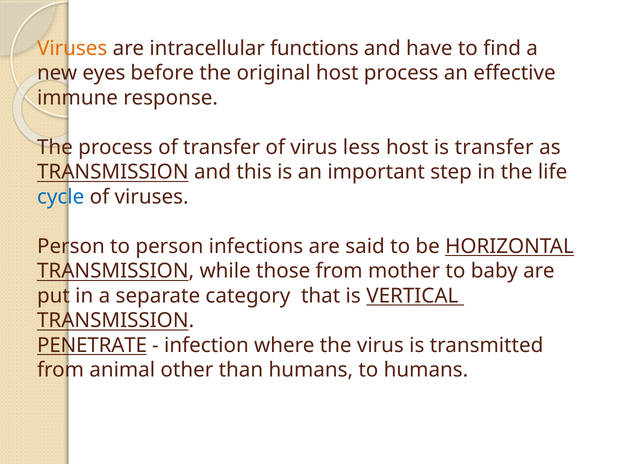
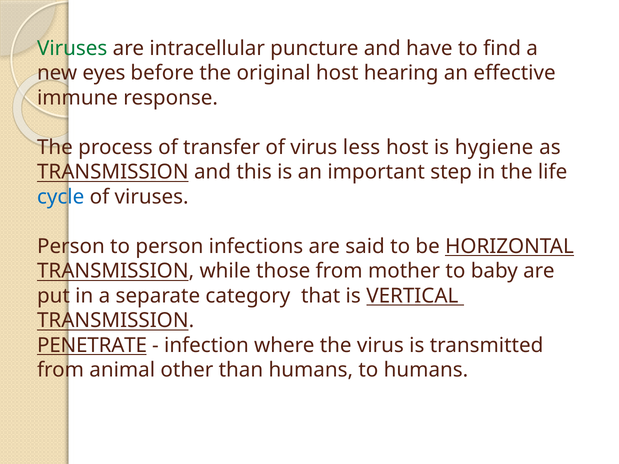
Viruses at (72, 48) colour: orange -> green
functions: functions -> puncture
host process: process -> hearing
is transfer: transfer -> hygiene
